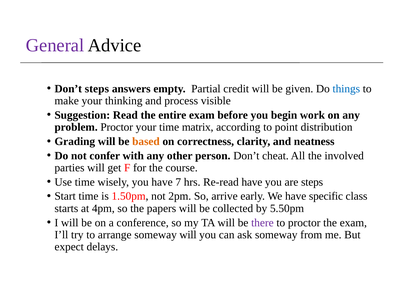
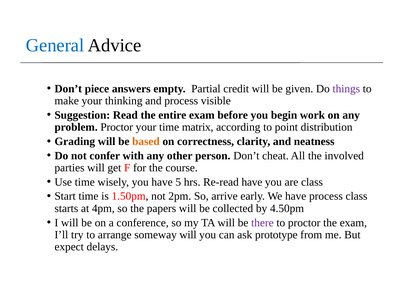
General colour: purple -> blue
Don’t steps: steps -> piece
things colour: blue -> purple
7: 7 -> 5
are steps: steps -> class
have specific: specific -> process
5.50pm: 5.50pm -> 4.50pm
ask someway: someway -> prototype
